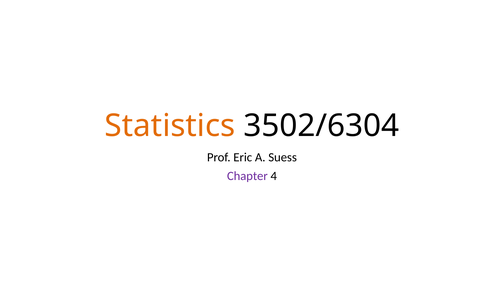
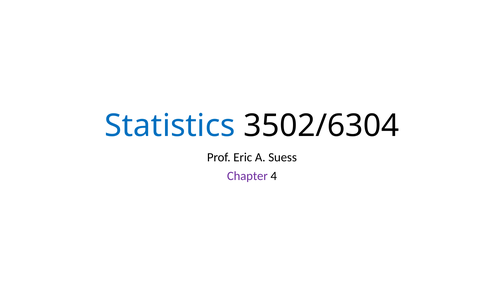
Statistics colour: orange -> blue
